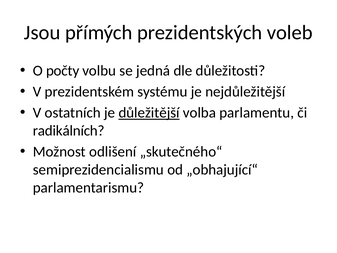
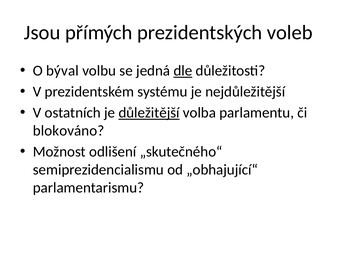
počty: počty -> býval
dle underline: none -> present
radikálních: radikálních -> blokováno
